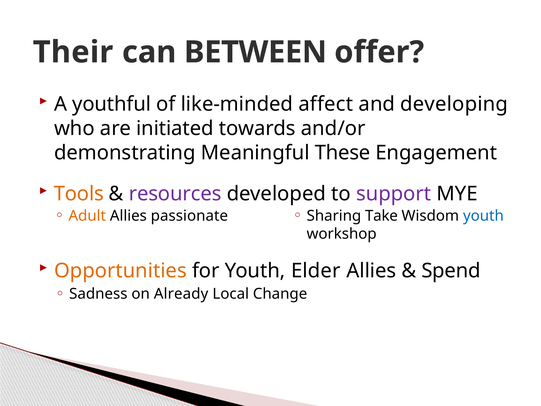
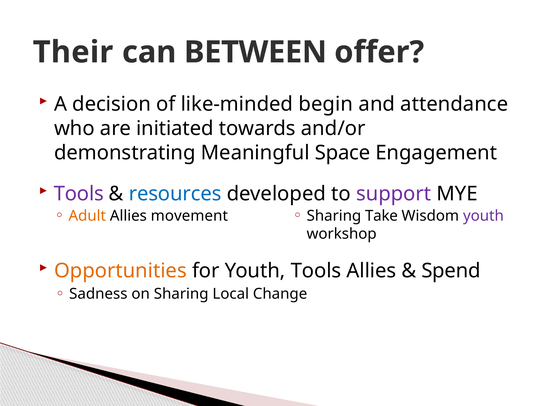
youthful: youthful -> decision
affect: affect -> begin
developing: developing -> attendance
These: These -> Space
Tools at (79, 194) colour: orange -> purple
resources colour: purple -> blue
passionate: passionate -> movement
youth at (483, 216) colour: blue -> purple
Youth Elder: Elder -> Tools
on Already: Already -> Sharing
